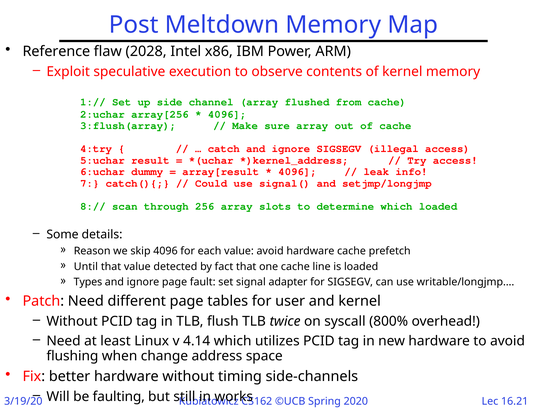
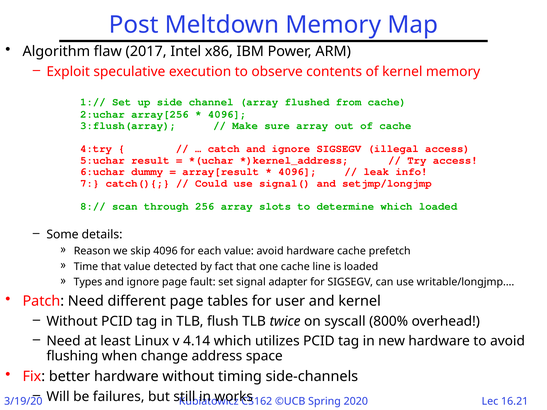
Reference: Reference -> Algorithm
2028: 2028 -> 2017
Until: Until -> Time
faulting: faulting -> failures
